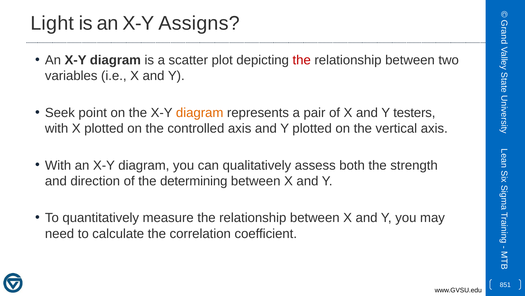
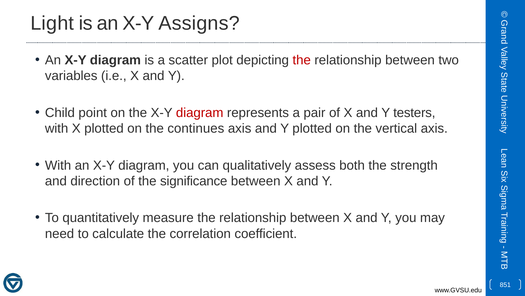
Seek: Seek -> Child
diagram at (200, 112) colour: orange -> red
controlled: controlled -> continues
determining: determining -> significance
